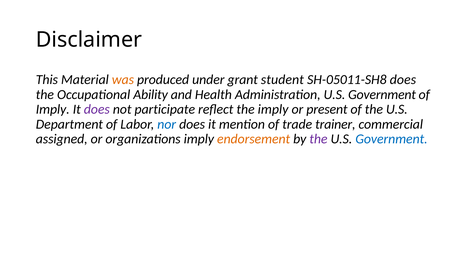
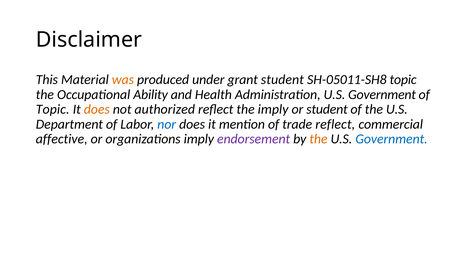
SH-05011-SH8 does: does -> topic
Imply at (53, 109): Imply -> Topic
does at (97, 109) colour: purple -> orange
participate: participate -> authorized
or present: present -> student
trade trainer: trainer -> reflect
assigned: assigned -> affective
endorsement colour: orange -> purple
the at (318, 139) colour: purple -> orange
